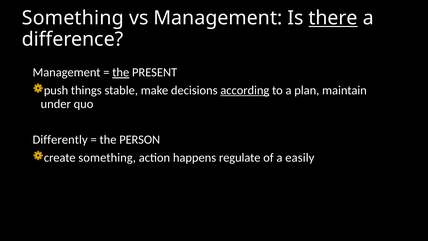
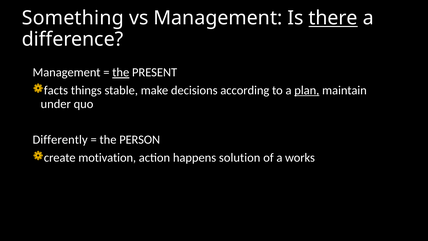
push: push -> facts
according underline: present -> none
plan underline: none -> present
create something: something -> motivation
regulate: regulate -> solution
easily: easily -> works
